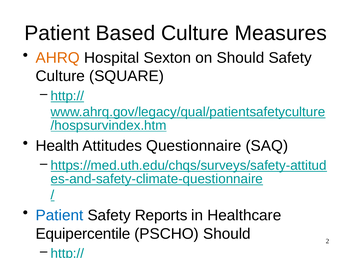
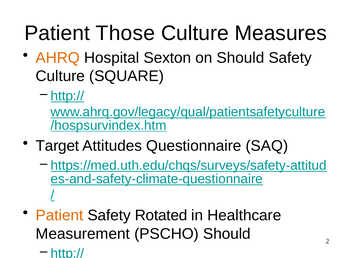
Based: Based -> Those
Health: Health -> Target
Patient at (59, 215) colour: blue -> orange
Reports: Reports -> Rotated
Equipercentile: Equipercentile -> Measurement
